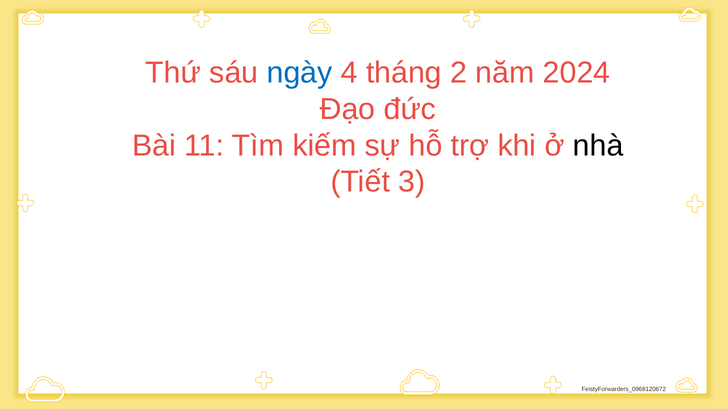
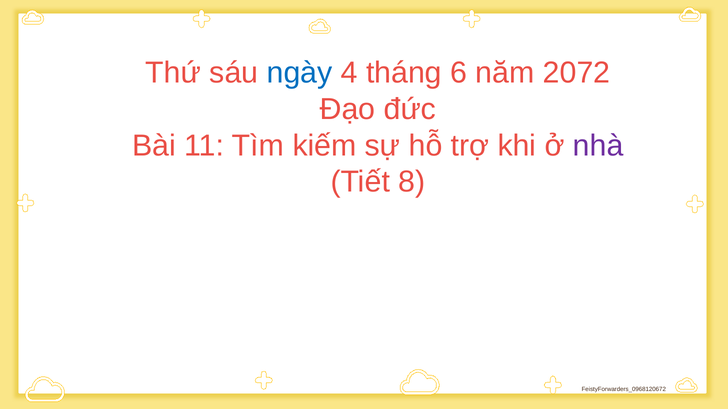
2: 2 -> 6
2024: 2024 -> 2072
nhà colour: black -> purple
3: 3 -> 8
